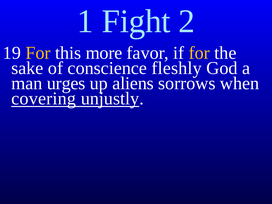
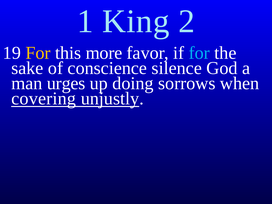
Fight: Fight -> King
for at (199, 53) colour: yellow -> light blue
fleshly: fleshly -> silence
aliens: aliens -> doing
